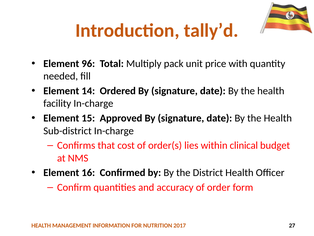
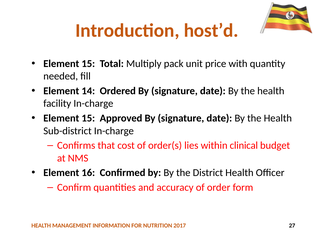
tally’d: tally’d -> host’d
96 at (88, 64): 96 -> 15
